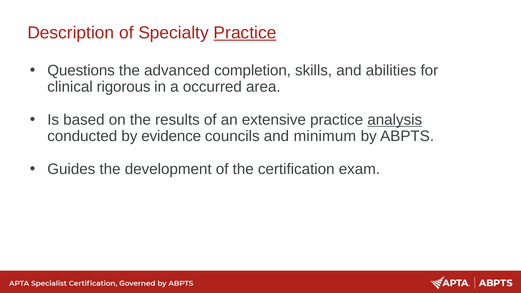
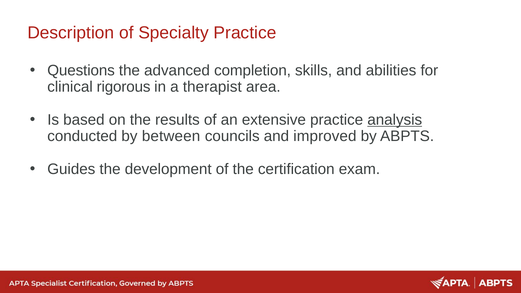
Practice at (245, 33) underline: present -> none
occurred: occurred -> therapist
evidence: evidence -> between
minimum: minimum -> improved
